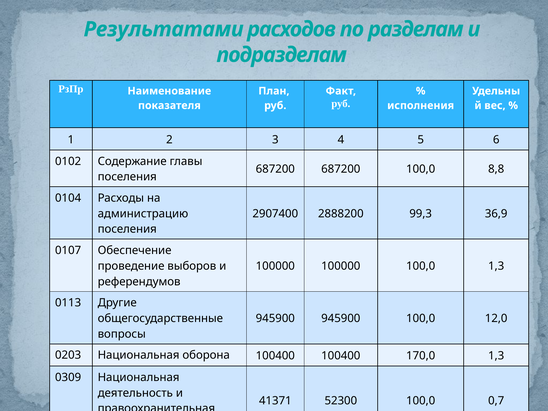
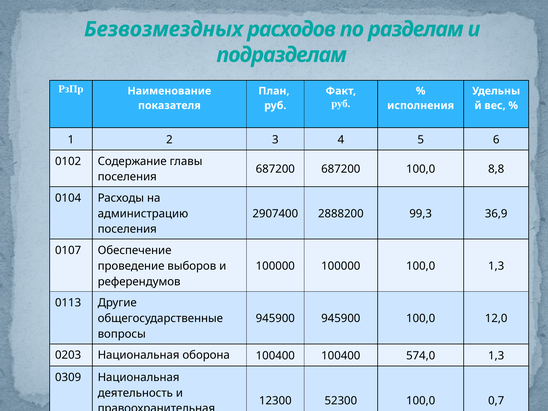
Результатами: Результатами -> Безвозмездных
170,0: 170,0 -> 574,0
41371: 41371 -> 12300
